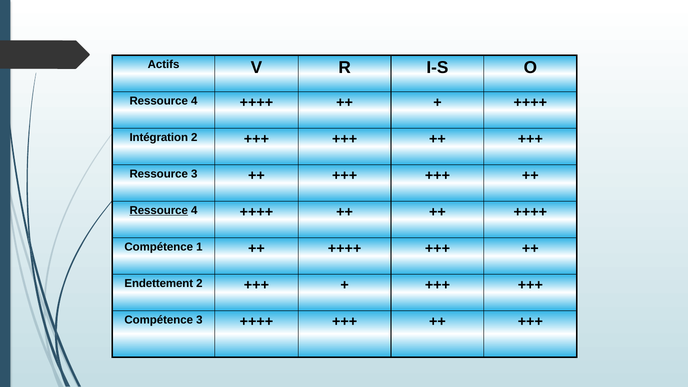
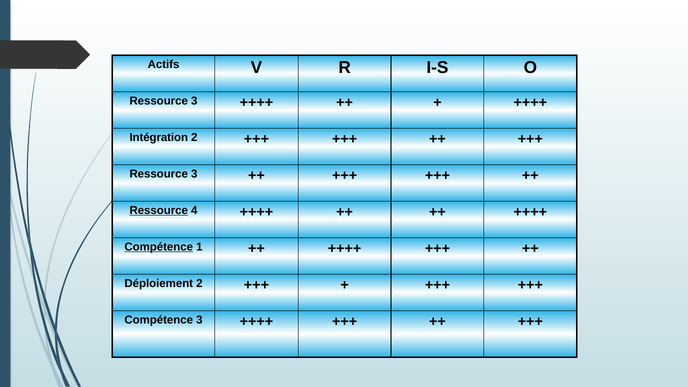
4 at (194, 101): 4 -> 3
Compétence at (159, 247) underline: none -> present
Endettement: Endettement -> Déploiement
